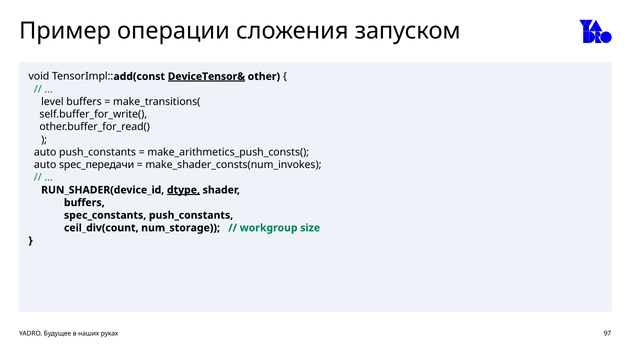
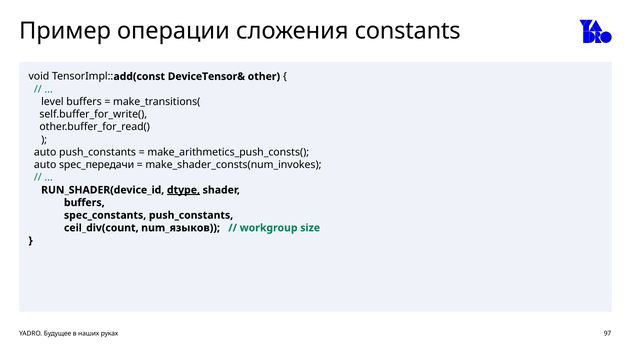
запуском: запуском -> constants
DeviceTensor& underline: present -> none
num_storage: num_storage -> num_языков
